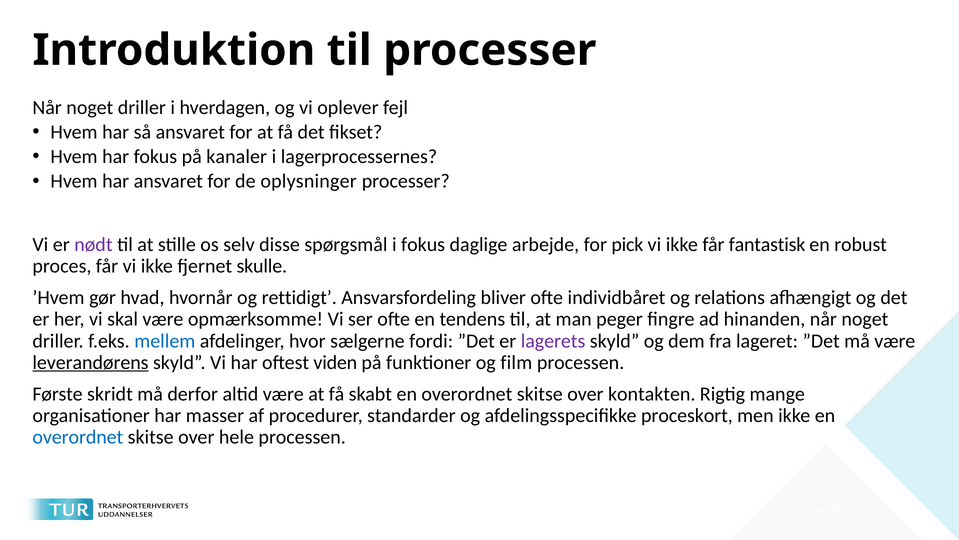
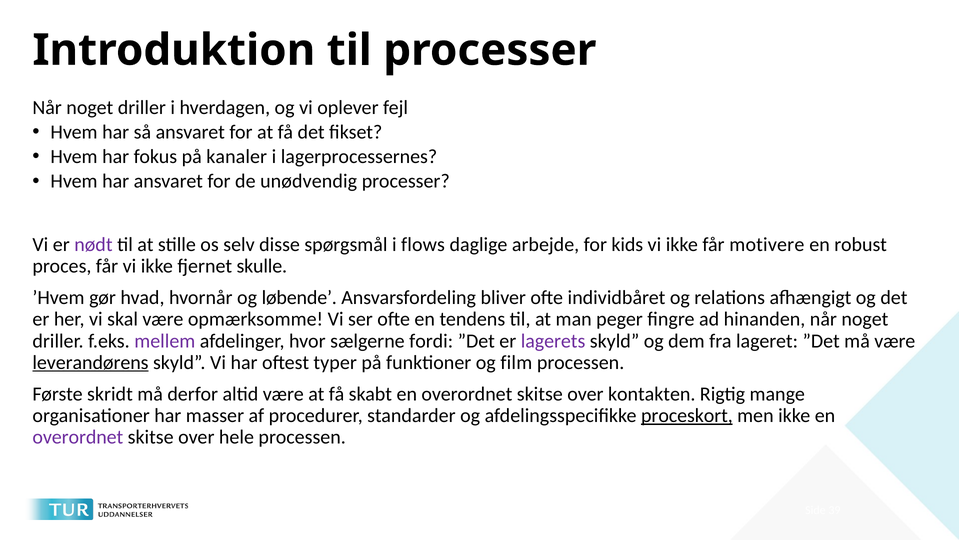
oplysninger: oplysninger -> unødvendig
i fokus: fokus -> flows
pick: pick -> kids
fantastisk: fantastisk -> motivere
rettidigt: rettidigt -> løbende
mellem colour: blue -> purple
viden: viden -> typer
proceskort underline: none -> present
overordnet at (78, 437) colour: blue -> purple
